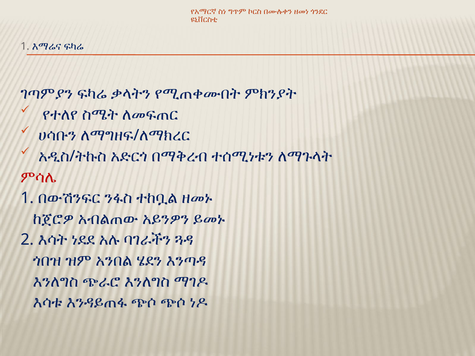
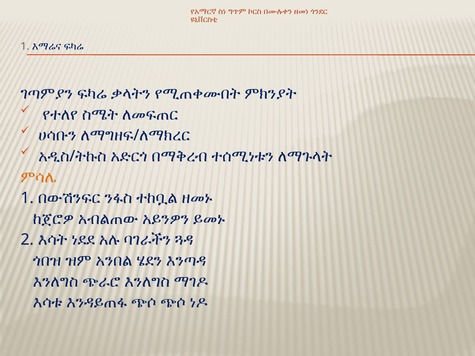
ምሳሌ colour: red -> orange
